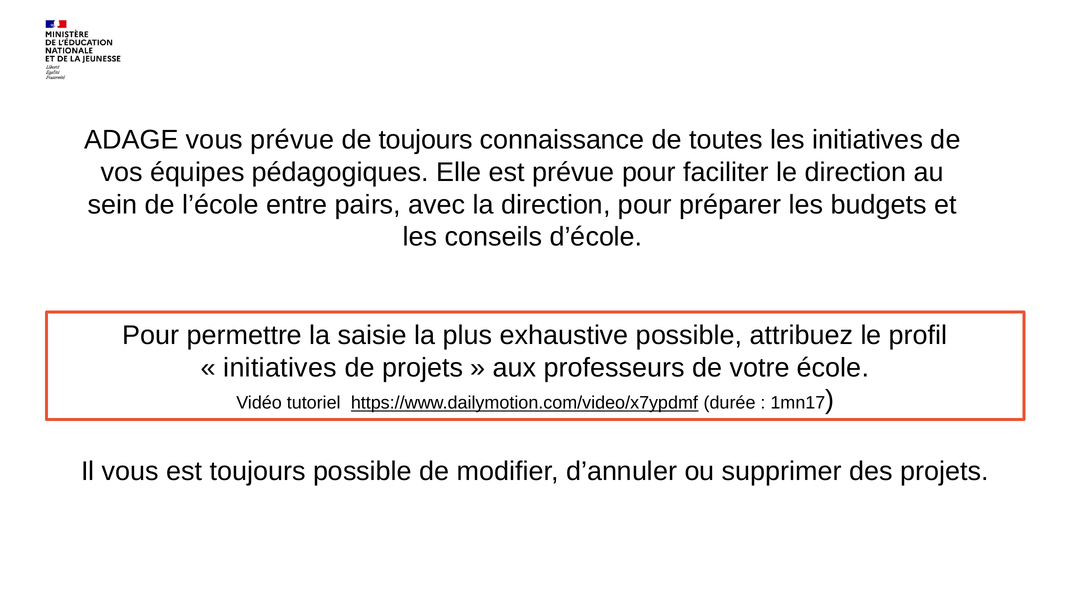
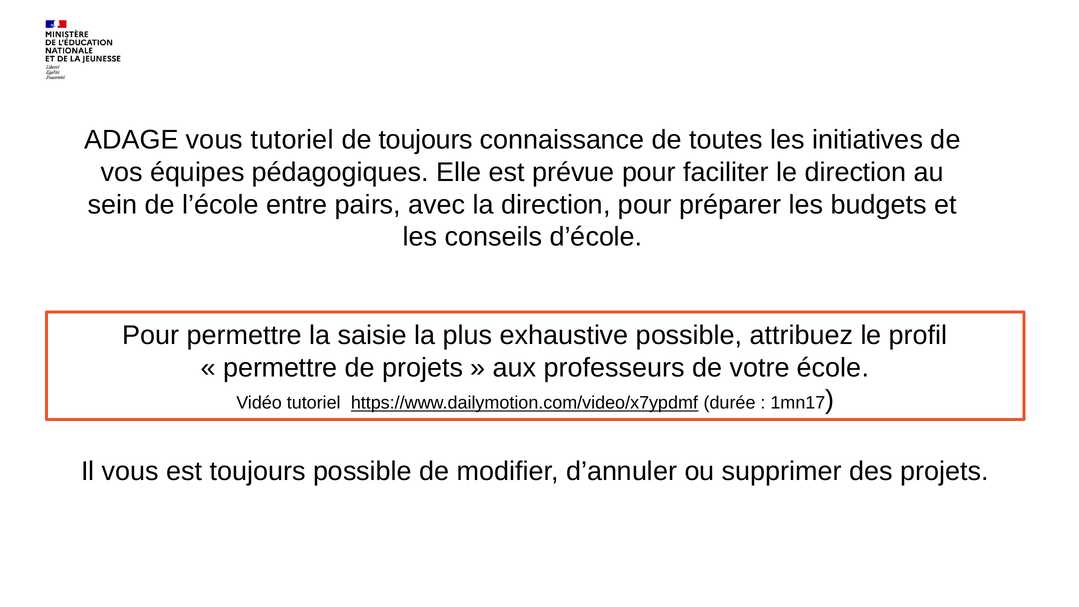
vous prévue: prévue -> tutoriel
initiatives at (280, 368): initiatives -> permettre
